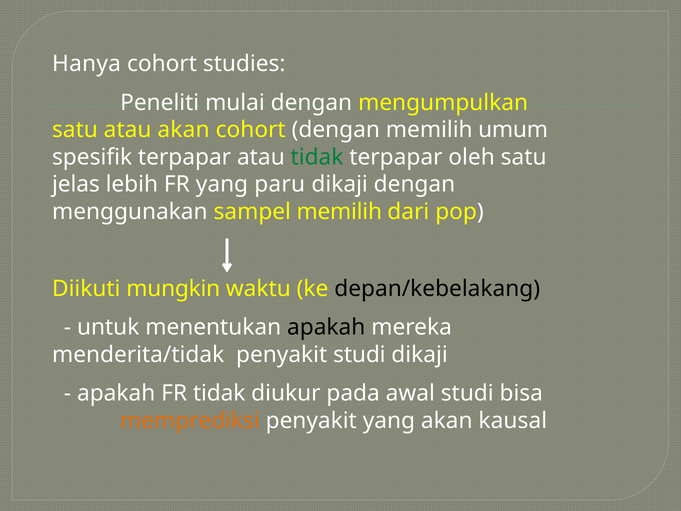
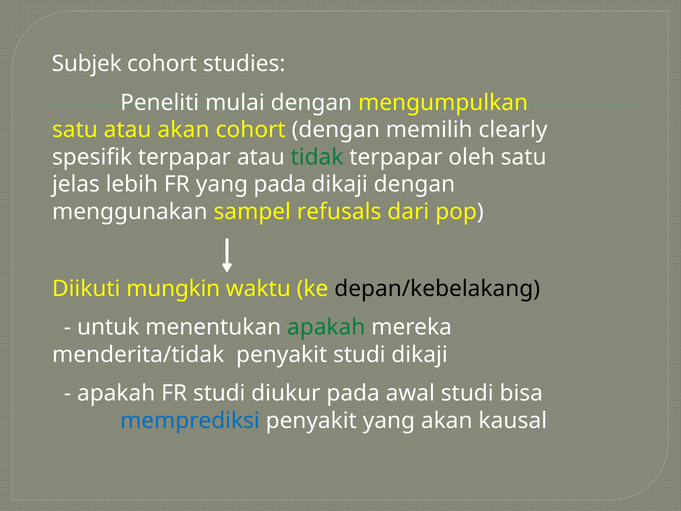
Hanya: Hanya -> Subjek
umum: umum -> clearly
yang paru: paru -> pada
sampel memilih: memilih -> refusals
apakah at (326, 327) colour: black -> green
FR tidak: tidak -> studi
memprediksi colour: orange -> blue
